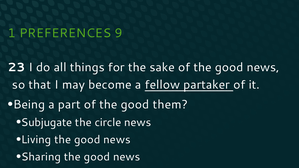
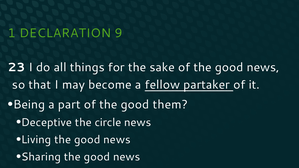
PREFERENCES: PREFERENCES -> DECLARATION
Subjugate: Subjugate -> Deceptive
